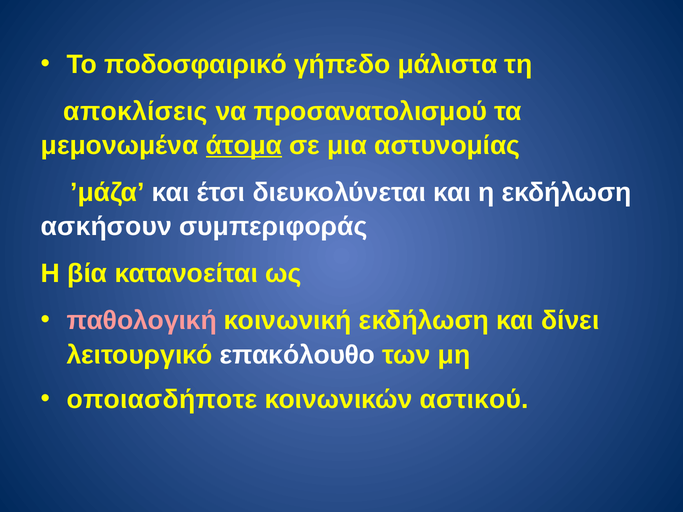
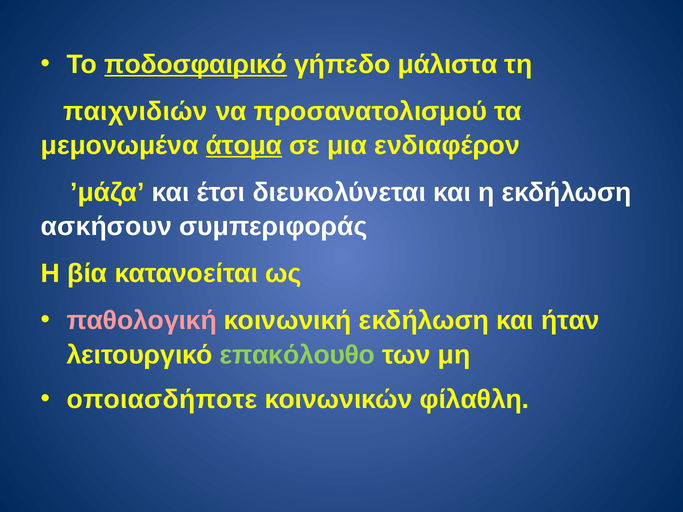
ποδοσφαιρικό underline: none -> present
αποκλίσεις: αποκλίσεις -> παιχνιδιών
αστυνομίας: αστυνομίας -> ενδιαφέρον
δίνει: δίνει -> ήταν
επακόλουθο colour: white -> light green
αστικού: αστικού -> φίλαθλη
